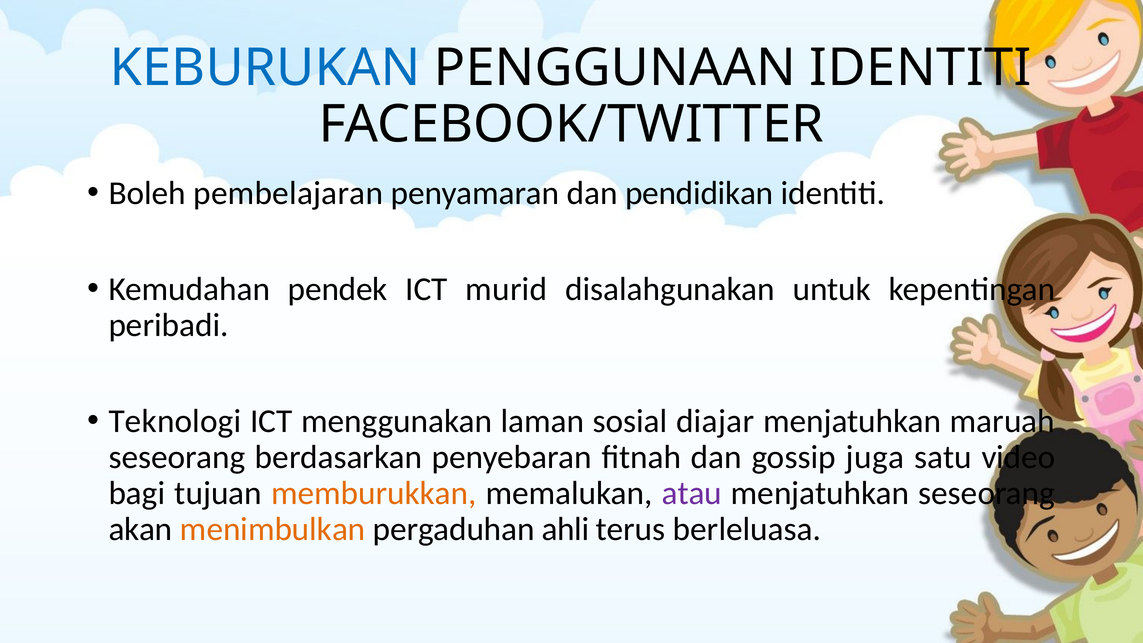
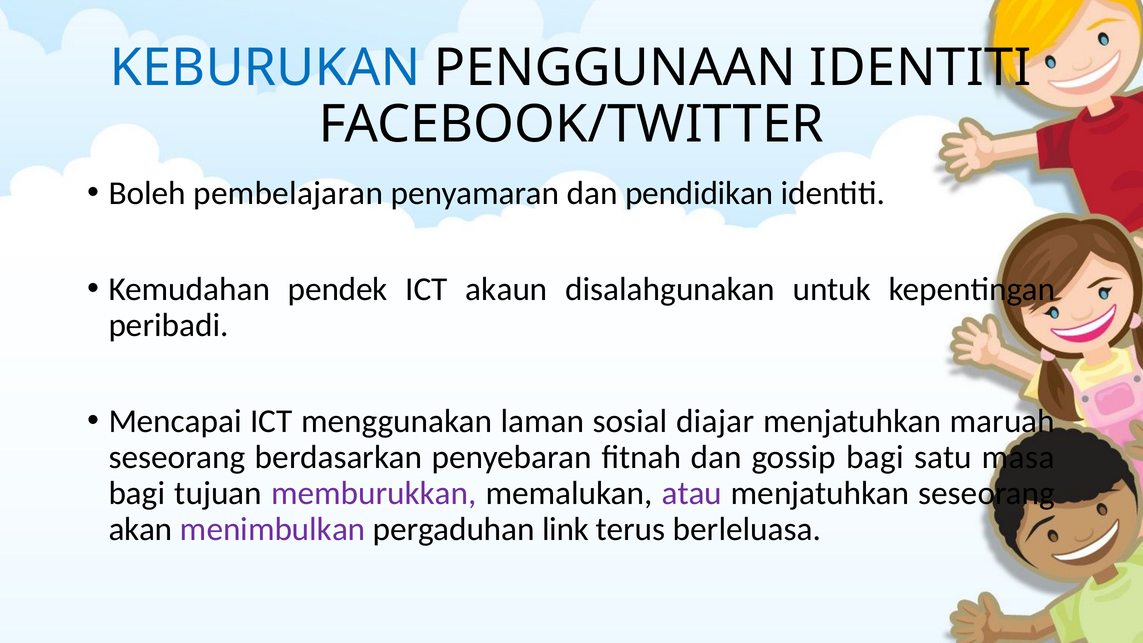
murid: murid -> akaun
Teknologi: Teknologi -> Mencapai
gossip juga: juga -> bagi
video: video -> masa
memburukkan colour: orange -> purple
menimbulkan colour: orange -> purple
ahli: ahli -> link
